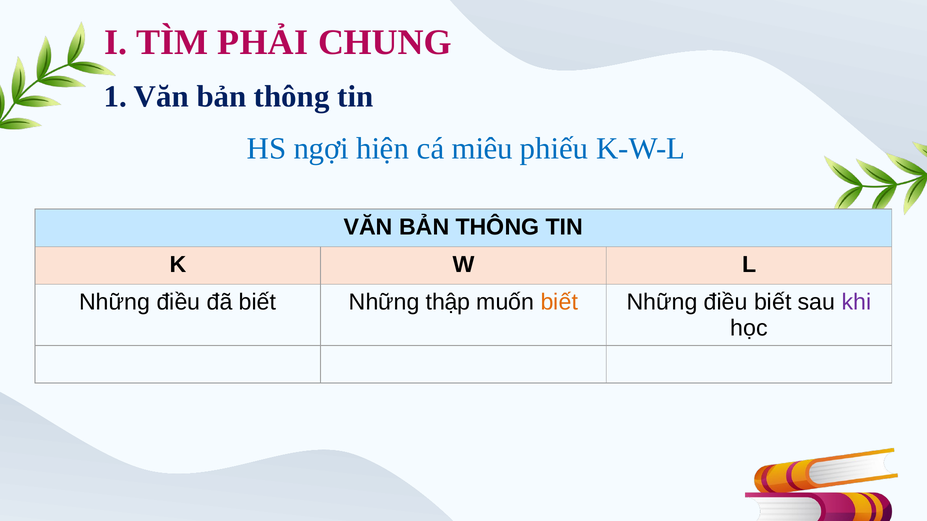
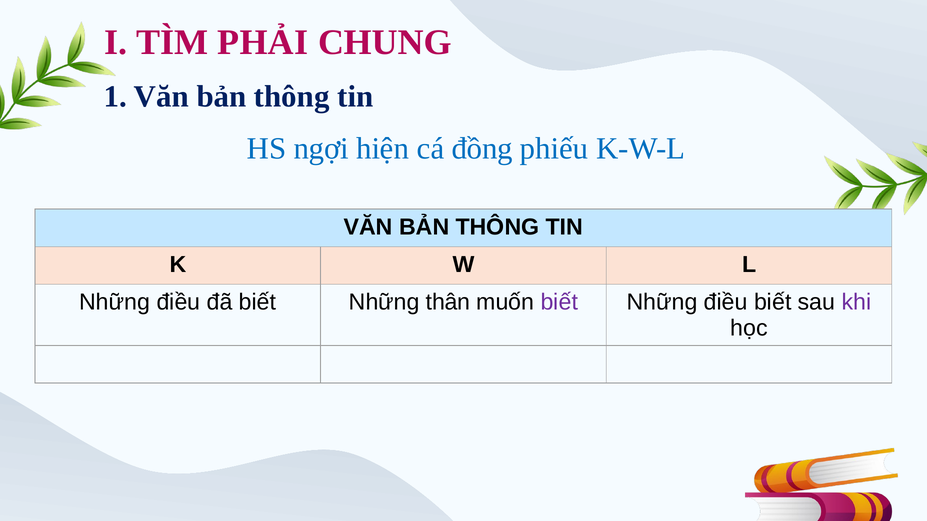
miêu: miêu -> đồng
thập: thập -> thân
biết at (559, 302) colour: orange -> purple
